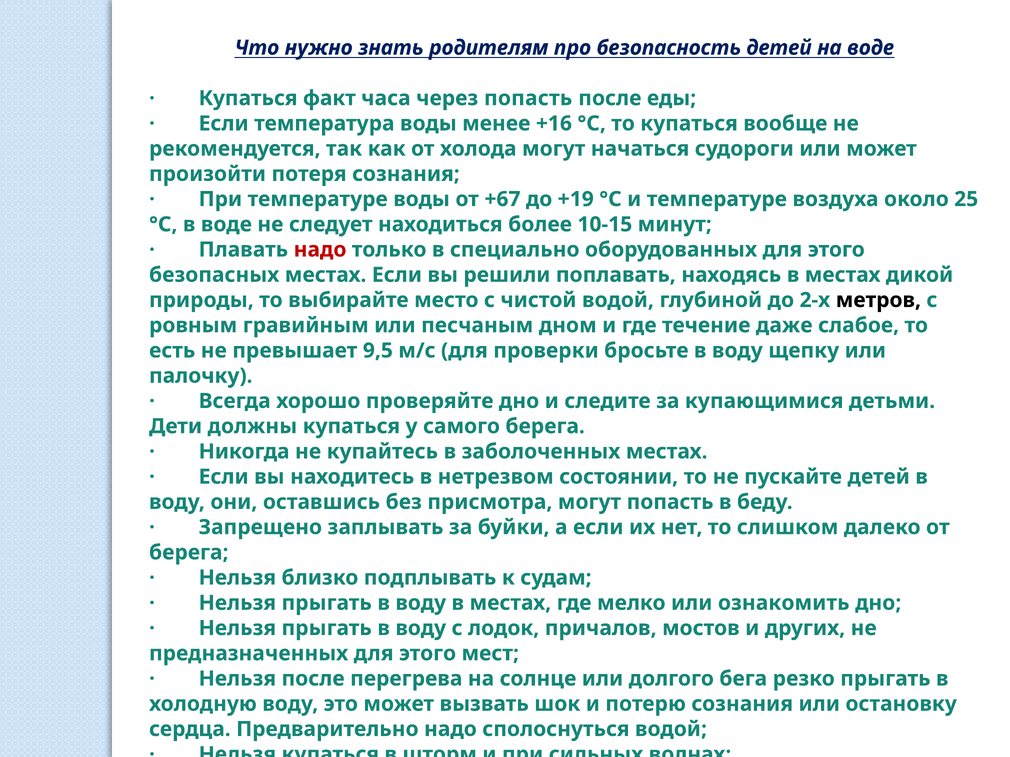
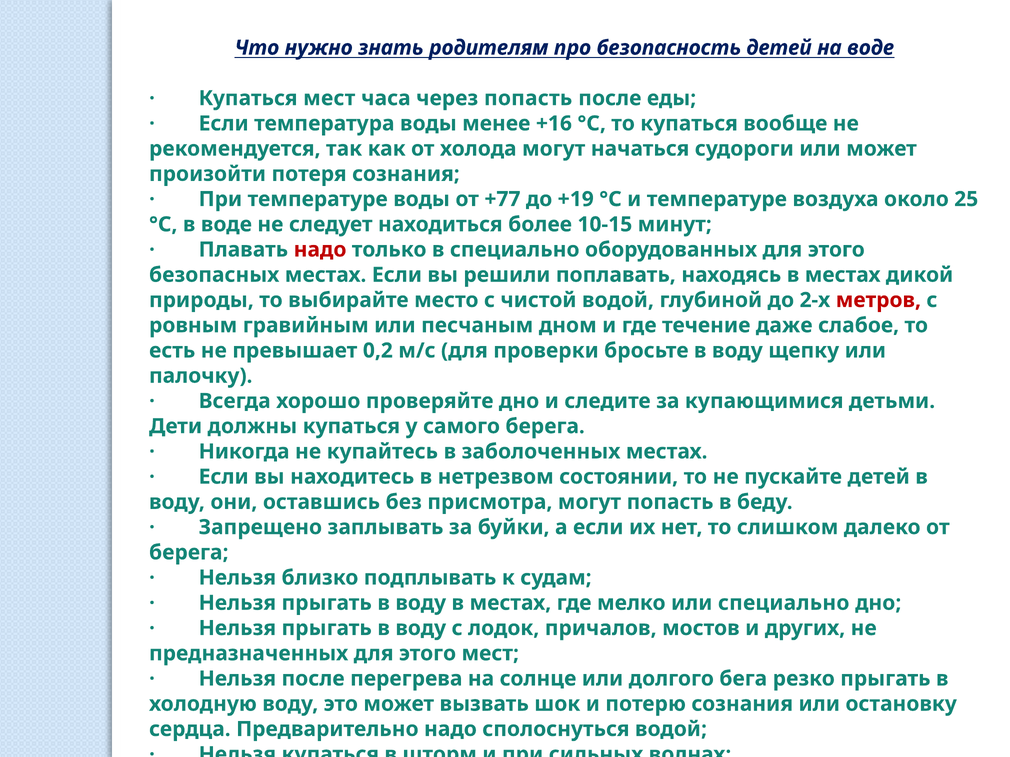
Купаться факт: факт -> мест
+67: +67 -> +77
метров colour: black -> red
9,5: 9,5 -> 0,2
или ознакомить: ознакомить -> специально
